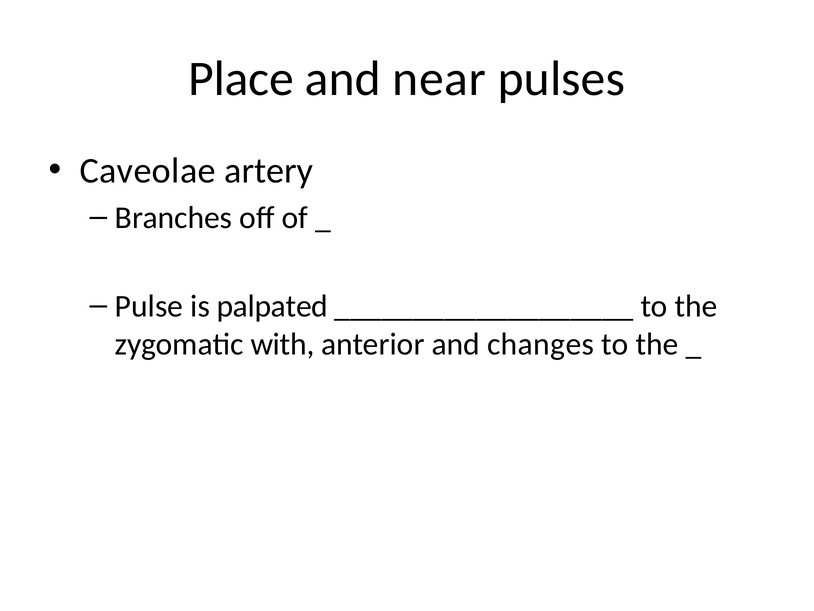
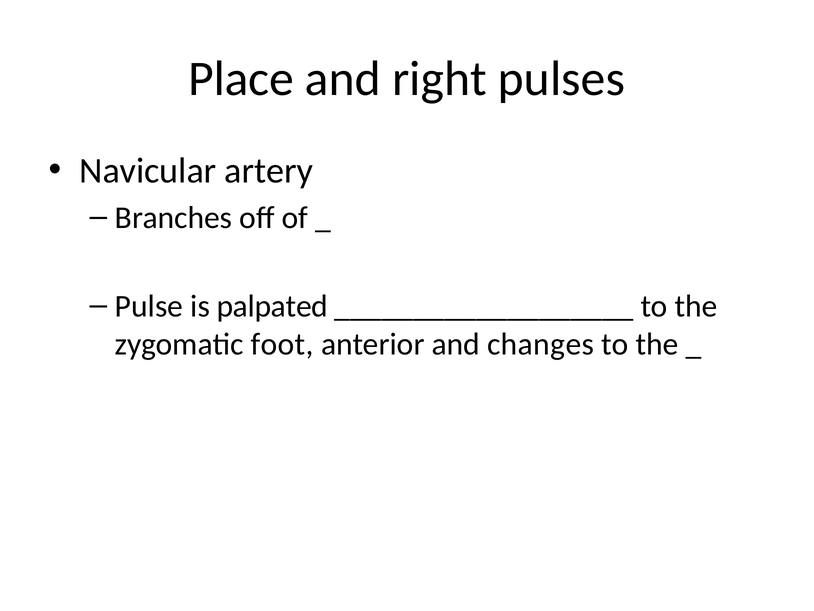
near: near -> right
Caveolae: Caveolae -> Navicular
with: with -> foot
